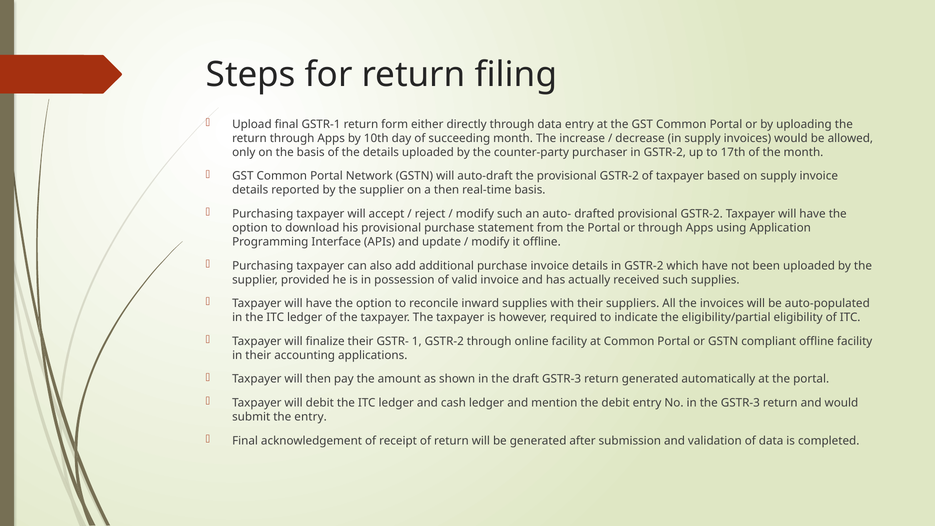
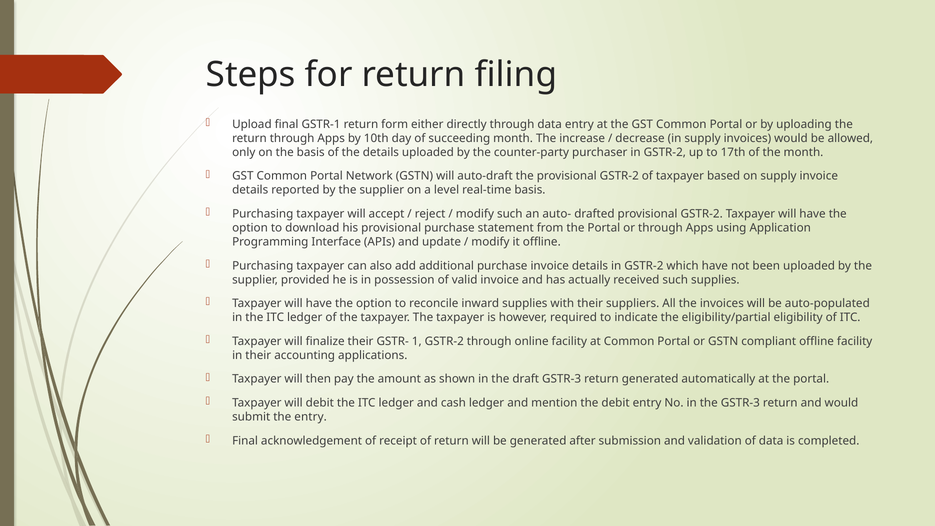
a then: then -> level
